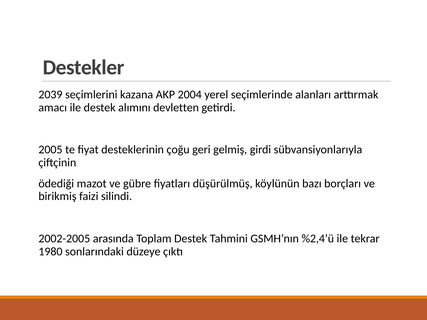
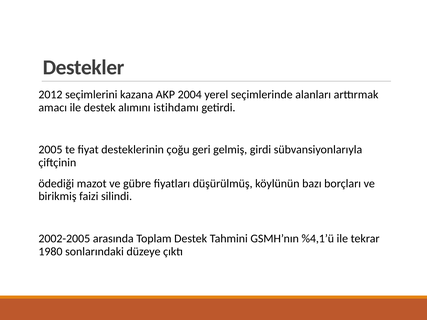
2039: 2039 -> 2012
devletten: devletten -> istihdamı
%2,4’ü: %2,4’ü -> %4,1’ü
